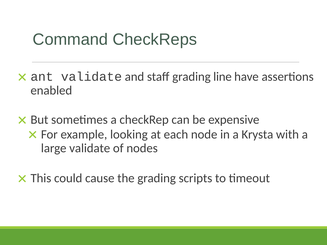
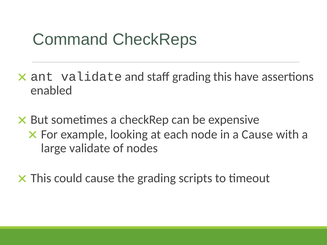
line: line -> this
a Krysta: Krysta -> Cause
